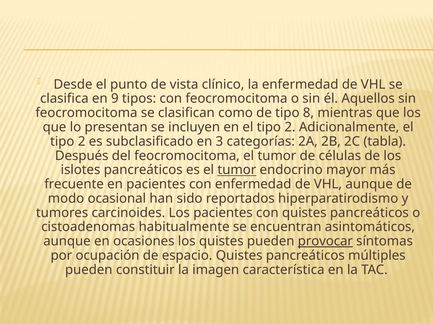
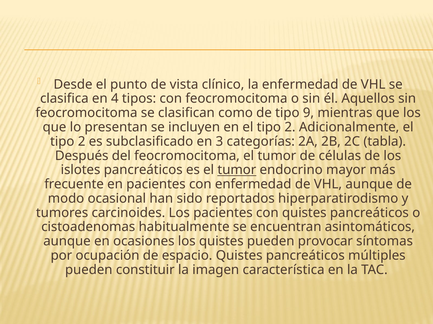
9: 9 -> 4
8: 8 -> 9
provocar underline: present -> none
